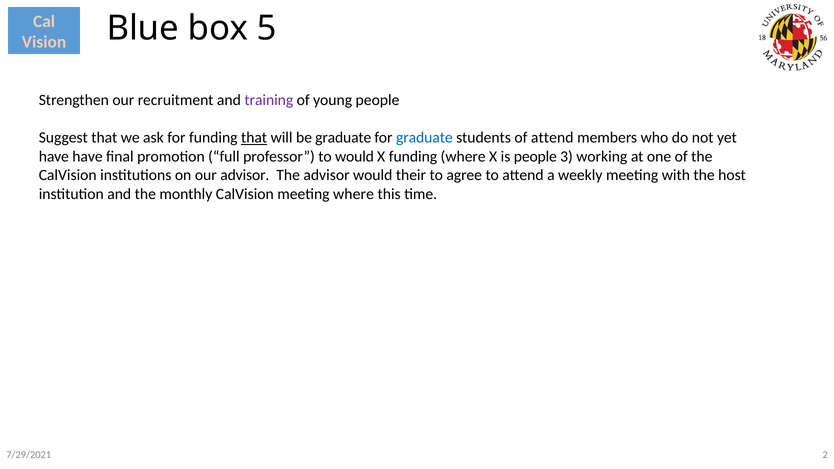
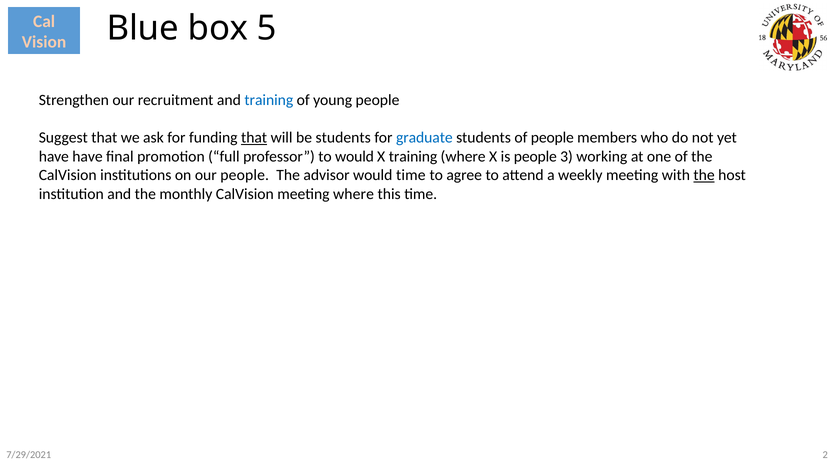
training at (269, 100) colour: purple -> blue
be graduate: graduate -> students
of attend: attend -> people
X funding: funding -> training
our advisor: advisor -> people
would their: their -> time
the at (704, 175) underline: none -> present
